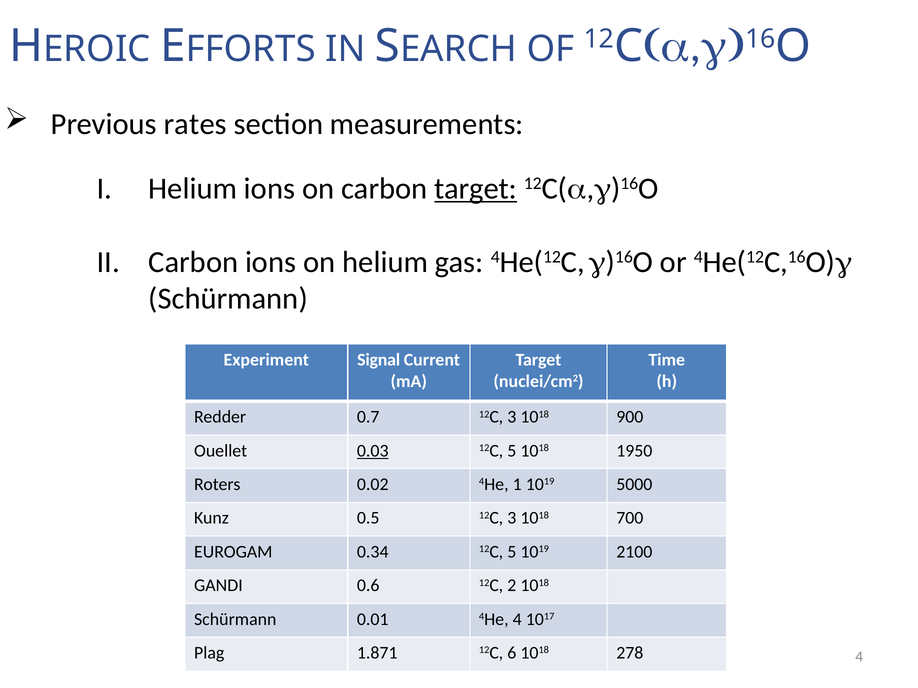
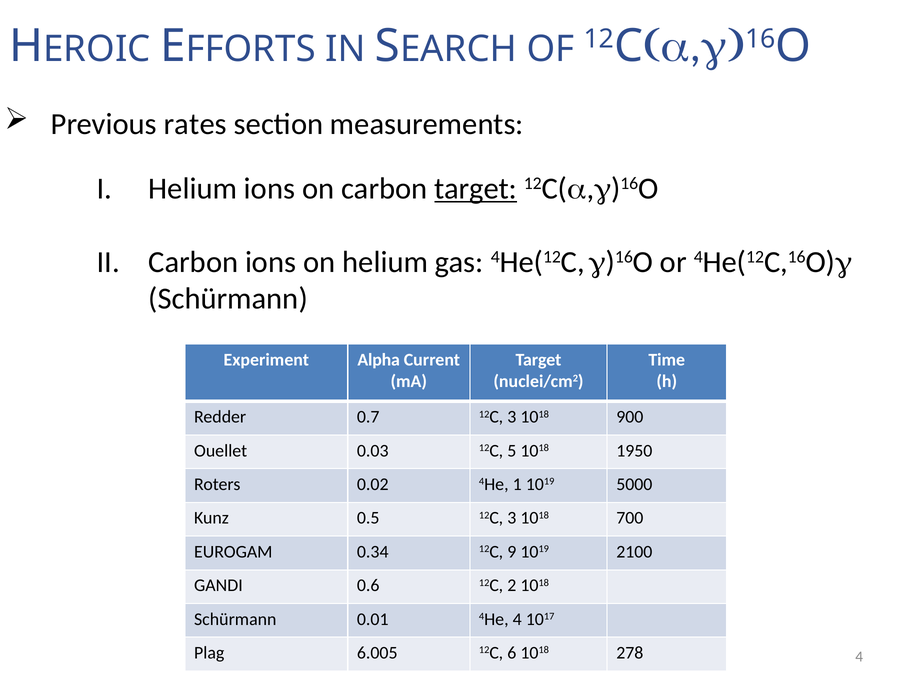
Signal: Signal -> Alpha
0.03 underline: present -> none
0.34 12C 5: 5 -> 9
1.871: 1.871 -> 6.005
